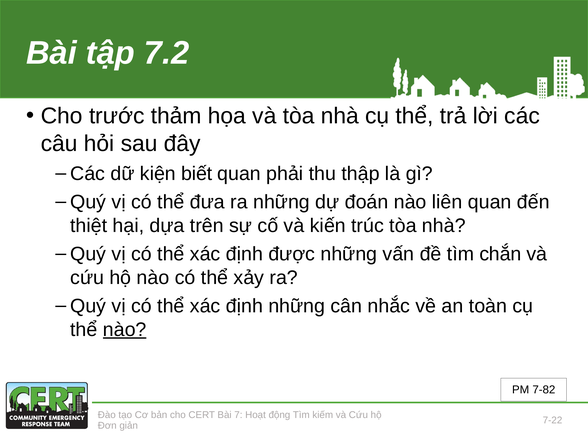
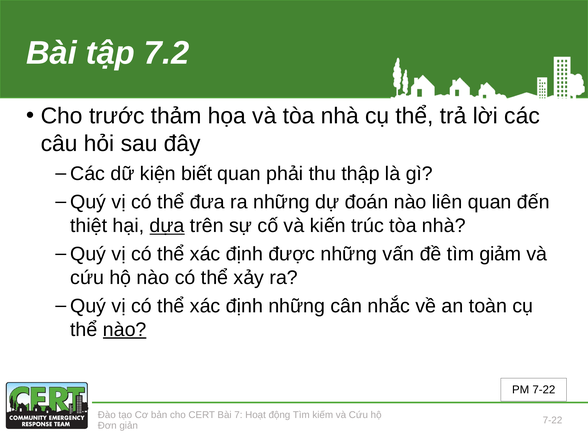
dựa underline: none -> present
chắn: chắn -> giảm
PM 7-82: 7-82 -> 7-22
